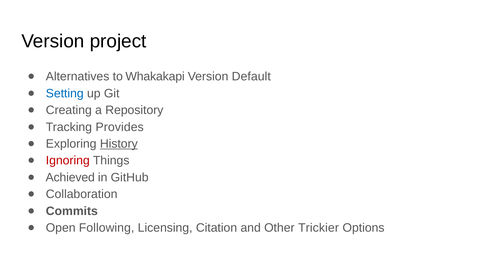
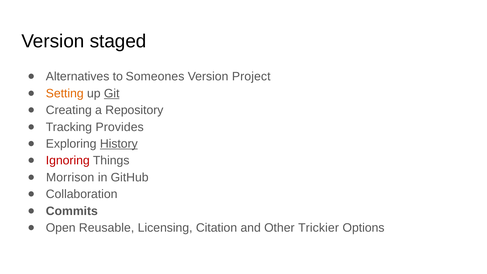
project: project -> staged
Whakakapi: Whakakapi -> Someones
Default: Default -> Project
Setting colour: blue -> orange
Git underline: none -> present
Achieved: Achieved -> Morrison
Following: Following -> Reusable
